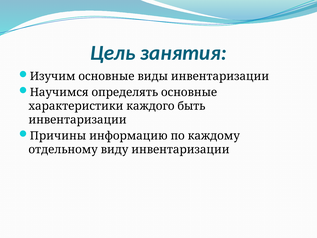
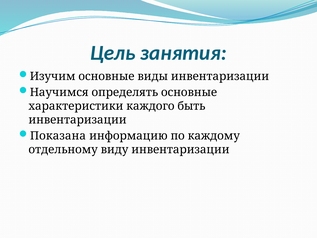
Причины: Причины -> Показана
